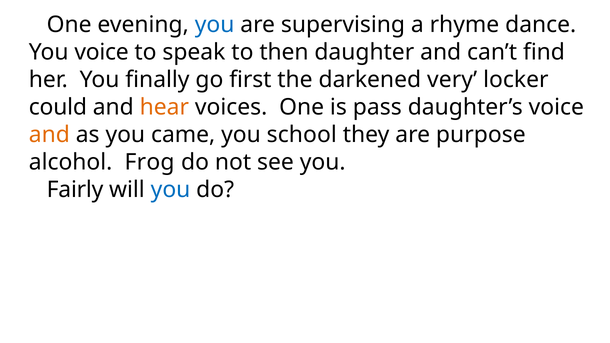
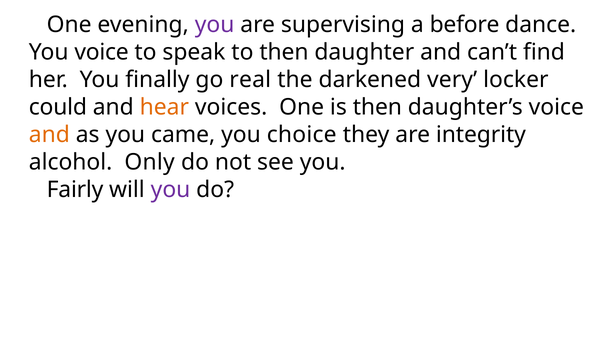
you at (215, 25) colour: blue -> purple
rhyme: rhyme -> before
first: first -> real
is pass: pass -> then
school: school -> choice
purpose: purpose -> integrity
Frog: Frog -> Only
you at (171, 190) colour: blue -> purple
